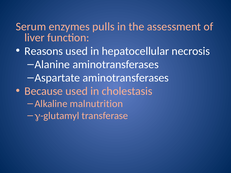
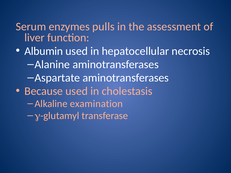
Reasons: Reasons -> Albumin
malnutrition: malnutrition -> examination
